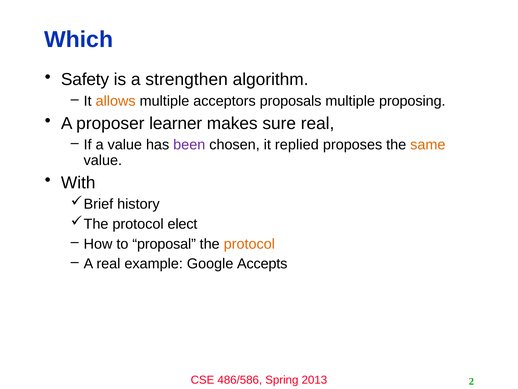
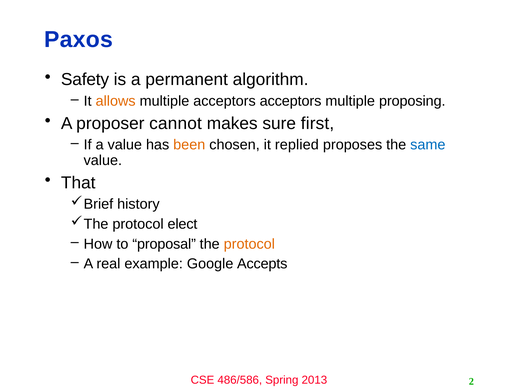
Which: Which -> Paxos
strengthen: strengthen -> permanent
acceptors proposals: proposals -> acceptors
learner: learner -> cannot
sure real: real -> first
been colour: purple -> orange
same colour: orange -> blue
With: With -> That
